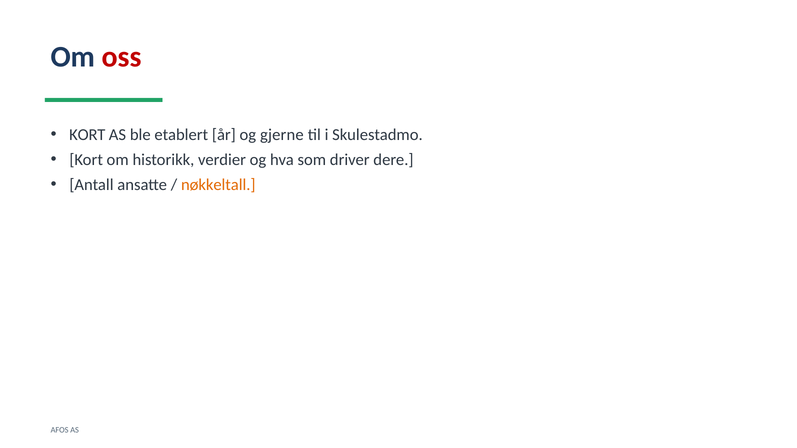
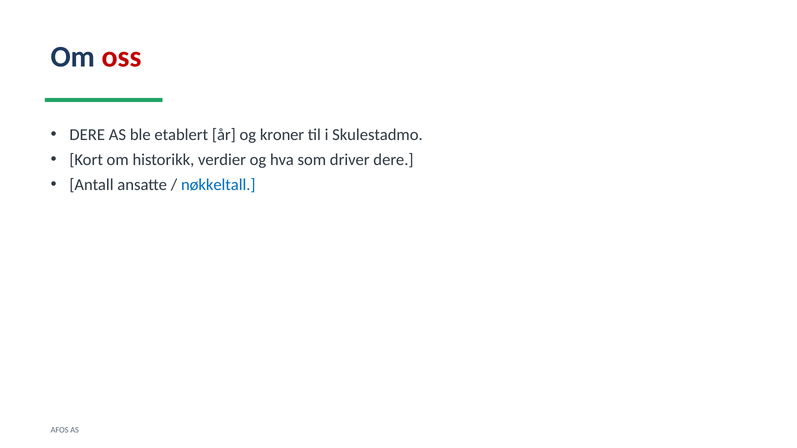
KORT at (87, 135): KORT -> DERE
gjerne: gjerne -> kroner
nøkkeltall colour: orange -> blue
